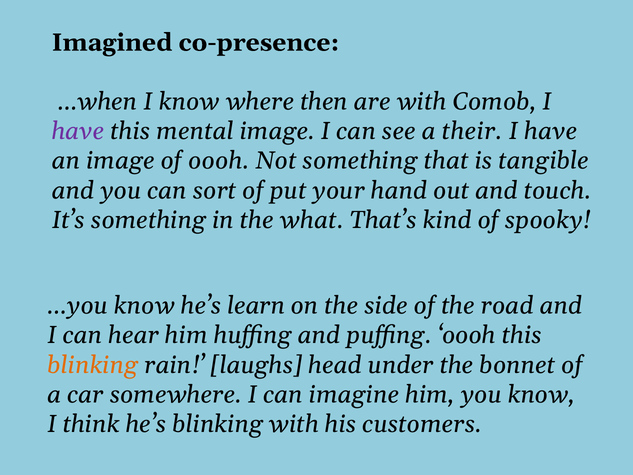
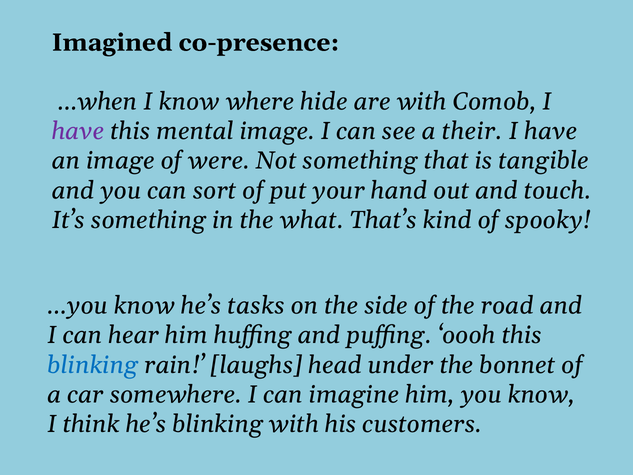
then: then -> hide
of oooh: oooh -> were
learn: learn -> tasks
blinking at (93, 365) colour: orange -> blue
